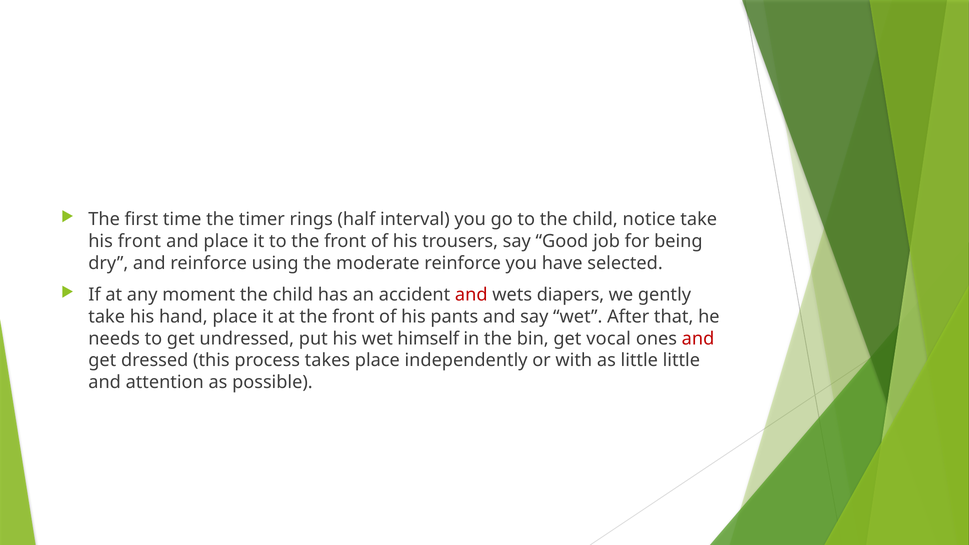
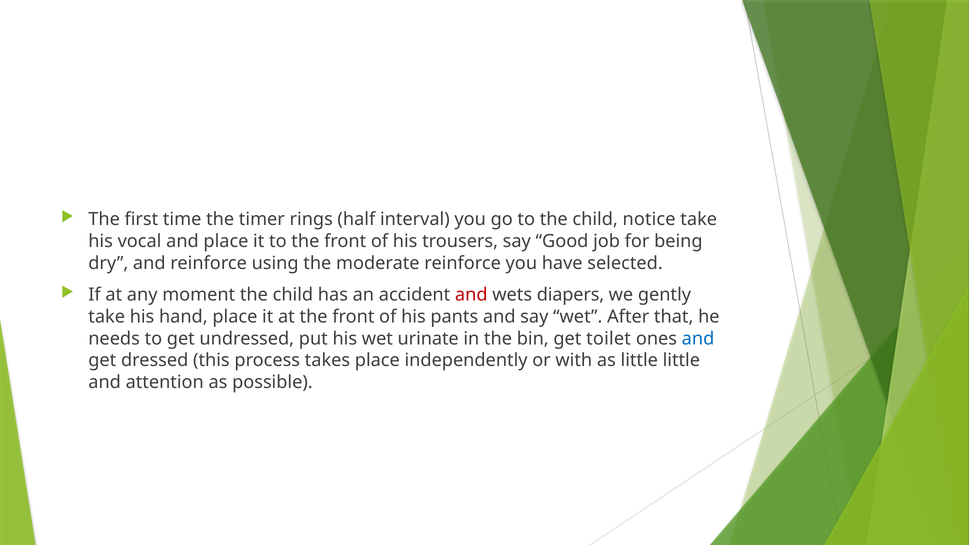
his front: front -> vocal
himself: himself -> urinate
vocal: vocal -> toilet
and at (698, 339) colour: red -> blue
